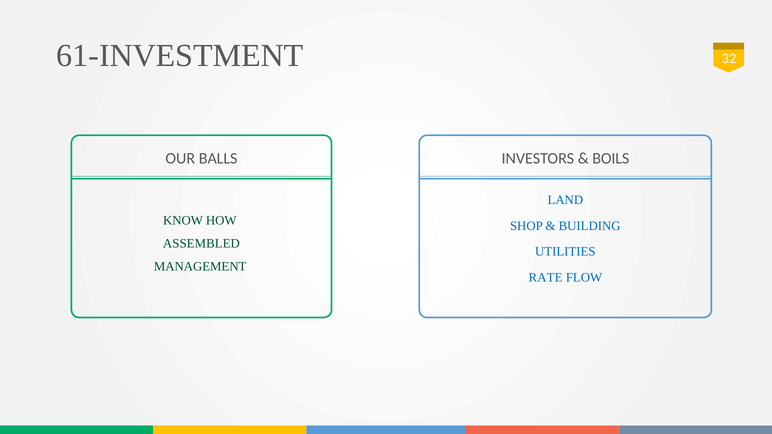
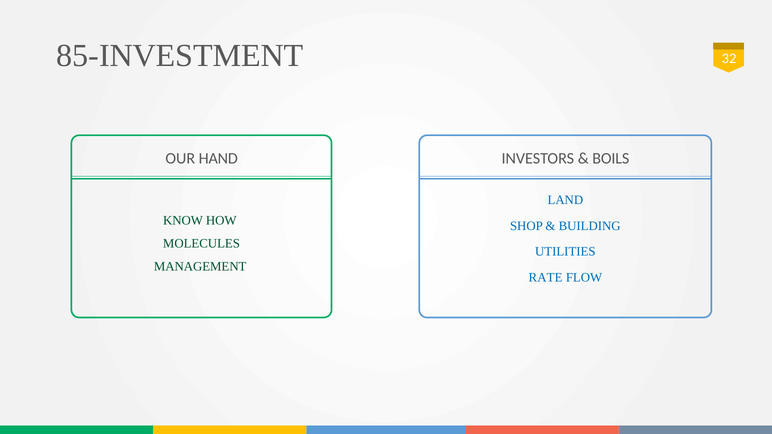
61-INVESTMENT: 61-INVESTMENT -> 85-INVESTMENT
BALLS: BALLS -> HAND
ASSEMBLED: ASSEMBLED -> MOLECULES
